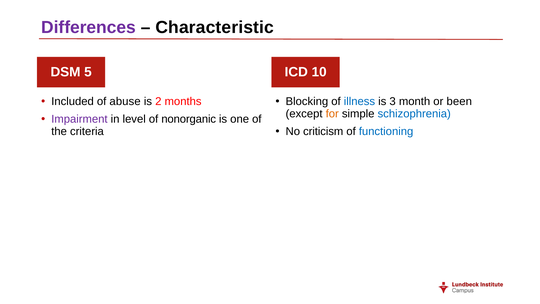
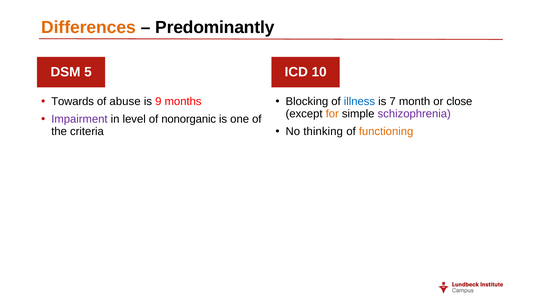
Differences colour: purple -> orange
Characteristic: Characteristic -> Predominantly
Included: Included -> Towards
2: 2 -> 9
3: 3 -> 7
been: been -> close
schizophrenia colour: blue -> purple
criticism: criticism -> thinking
functioning colour: blue -> orange
